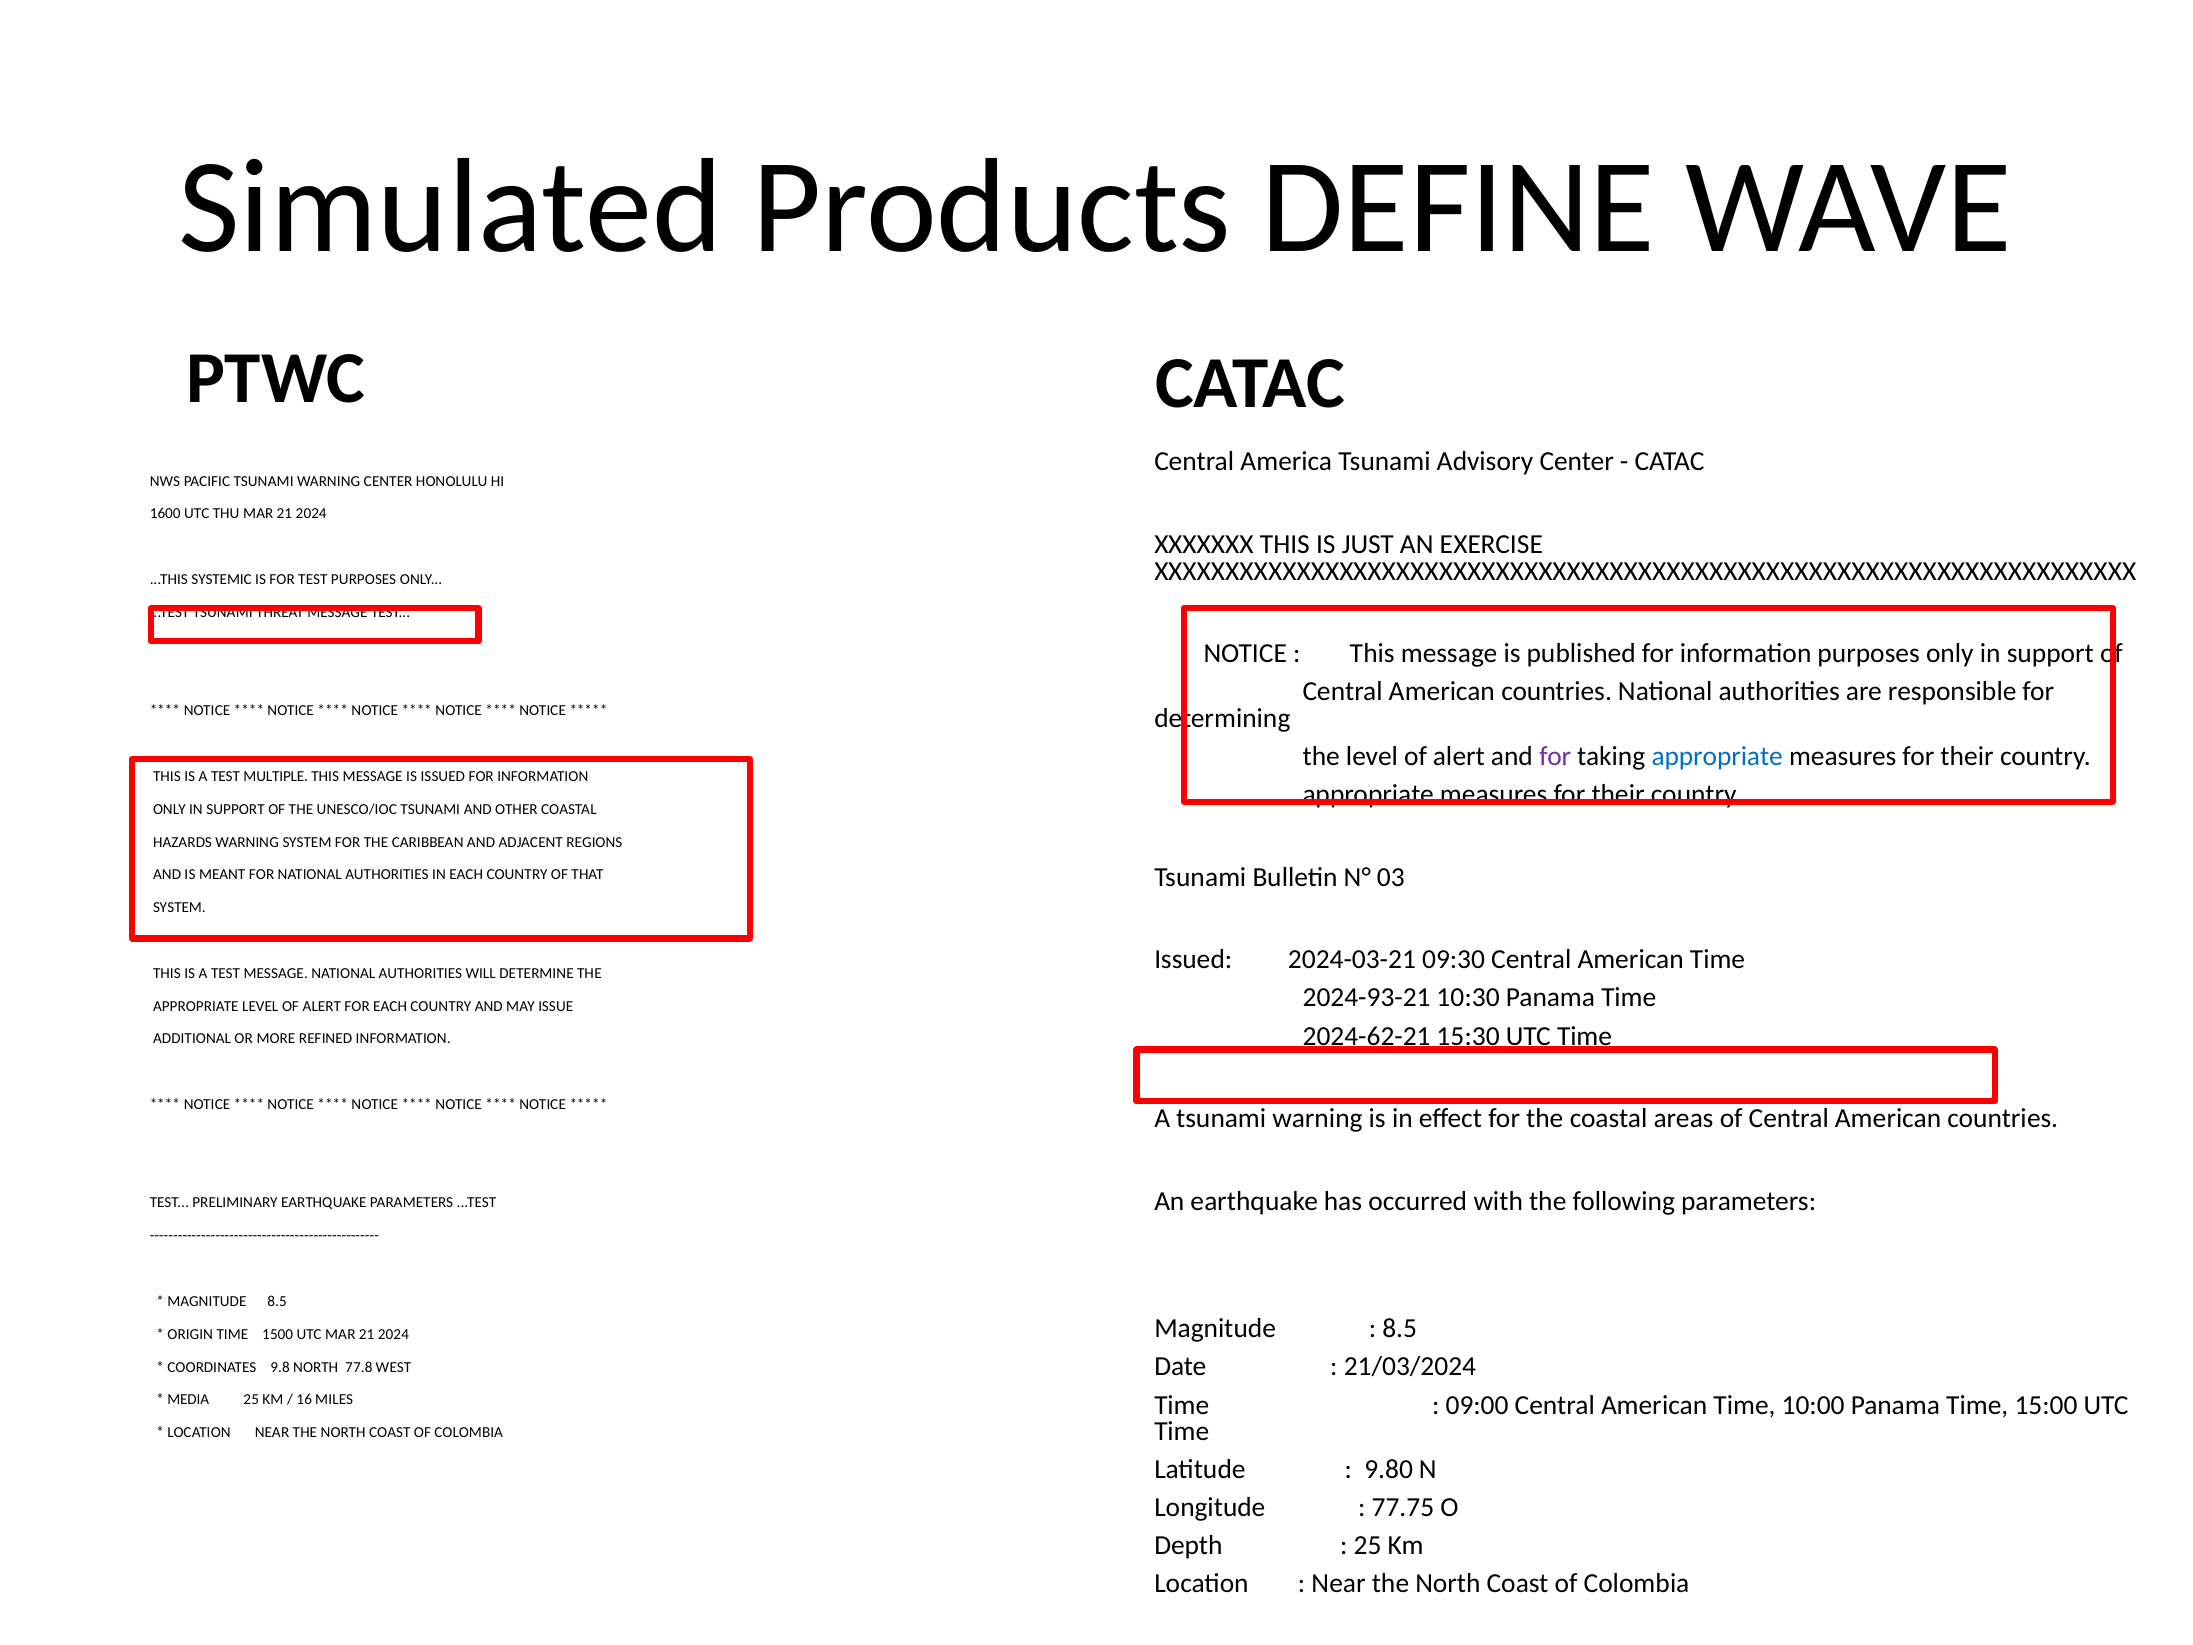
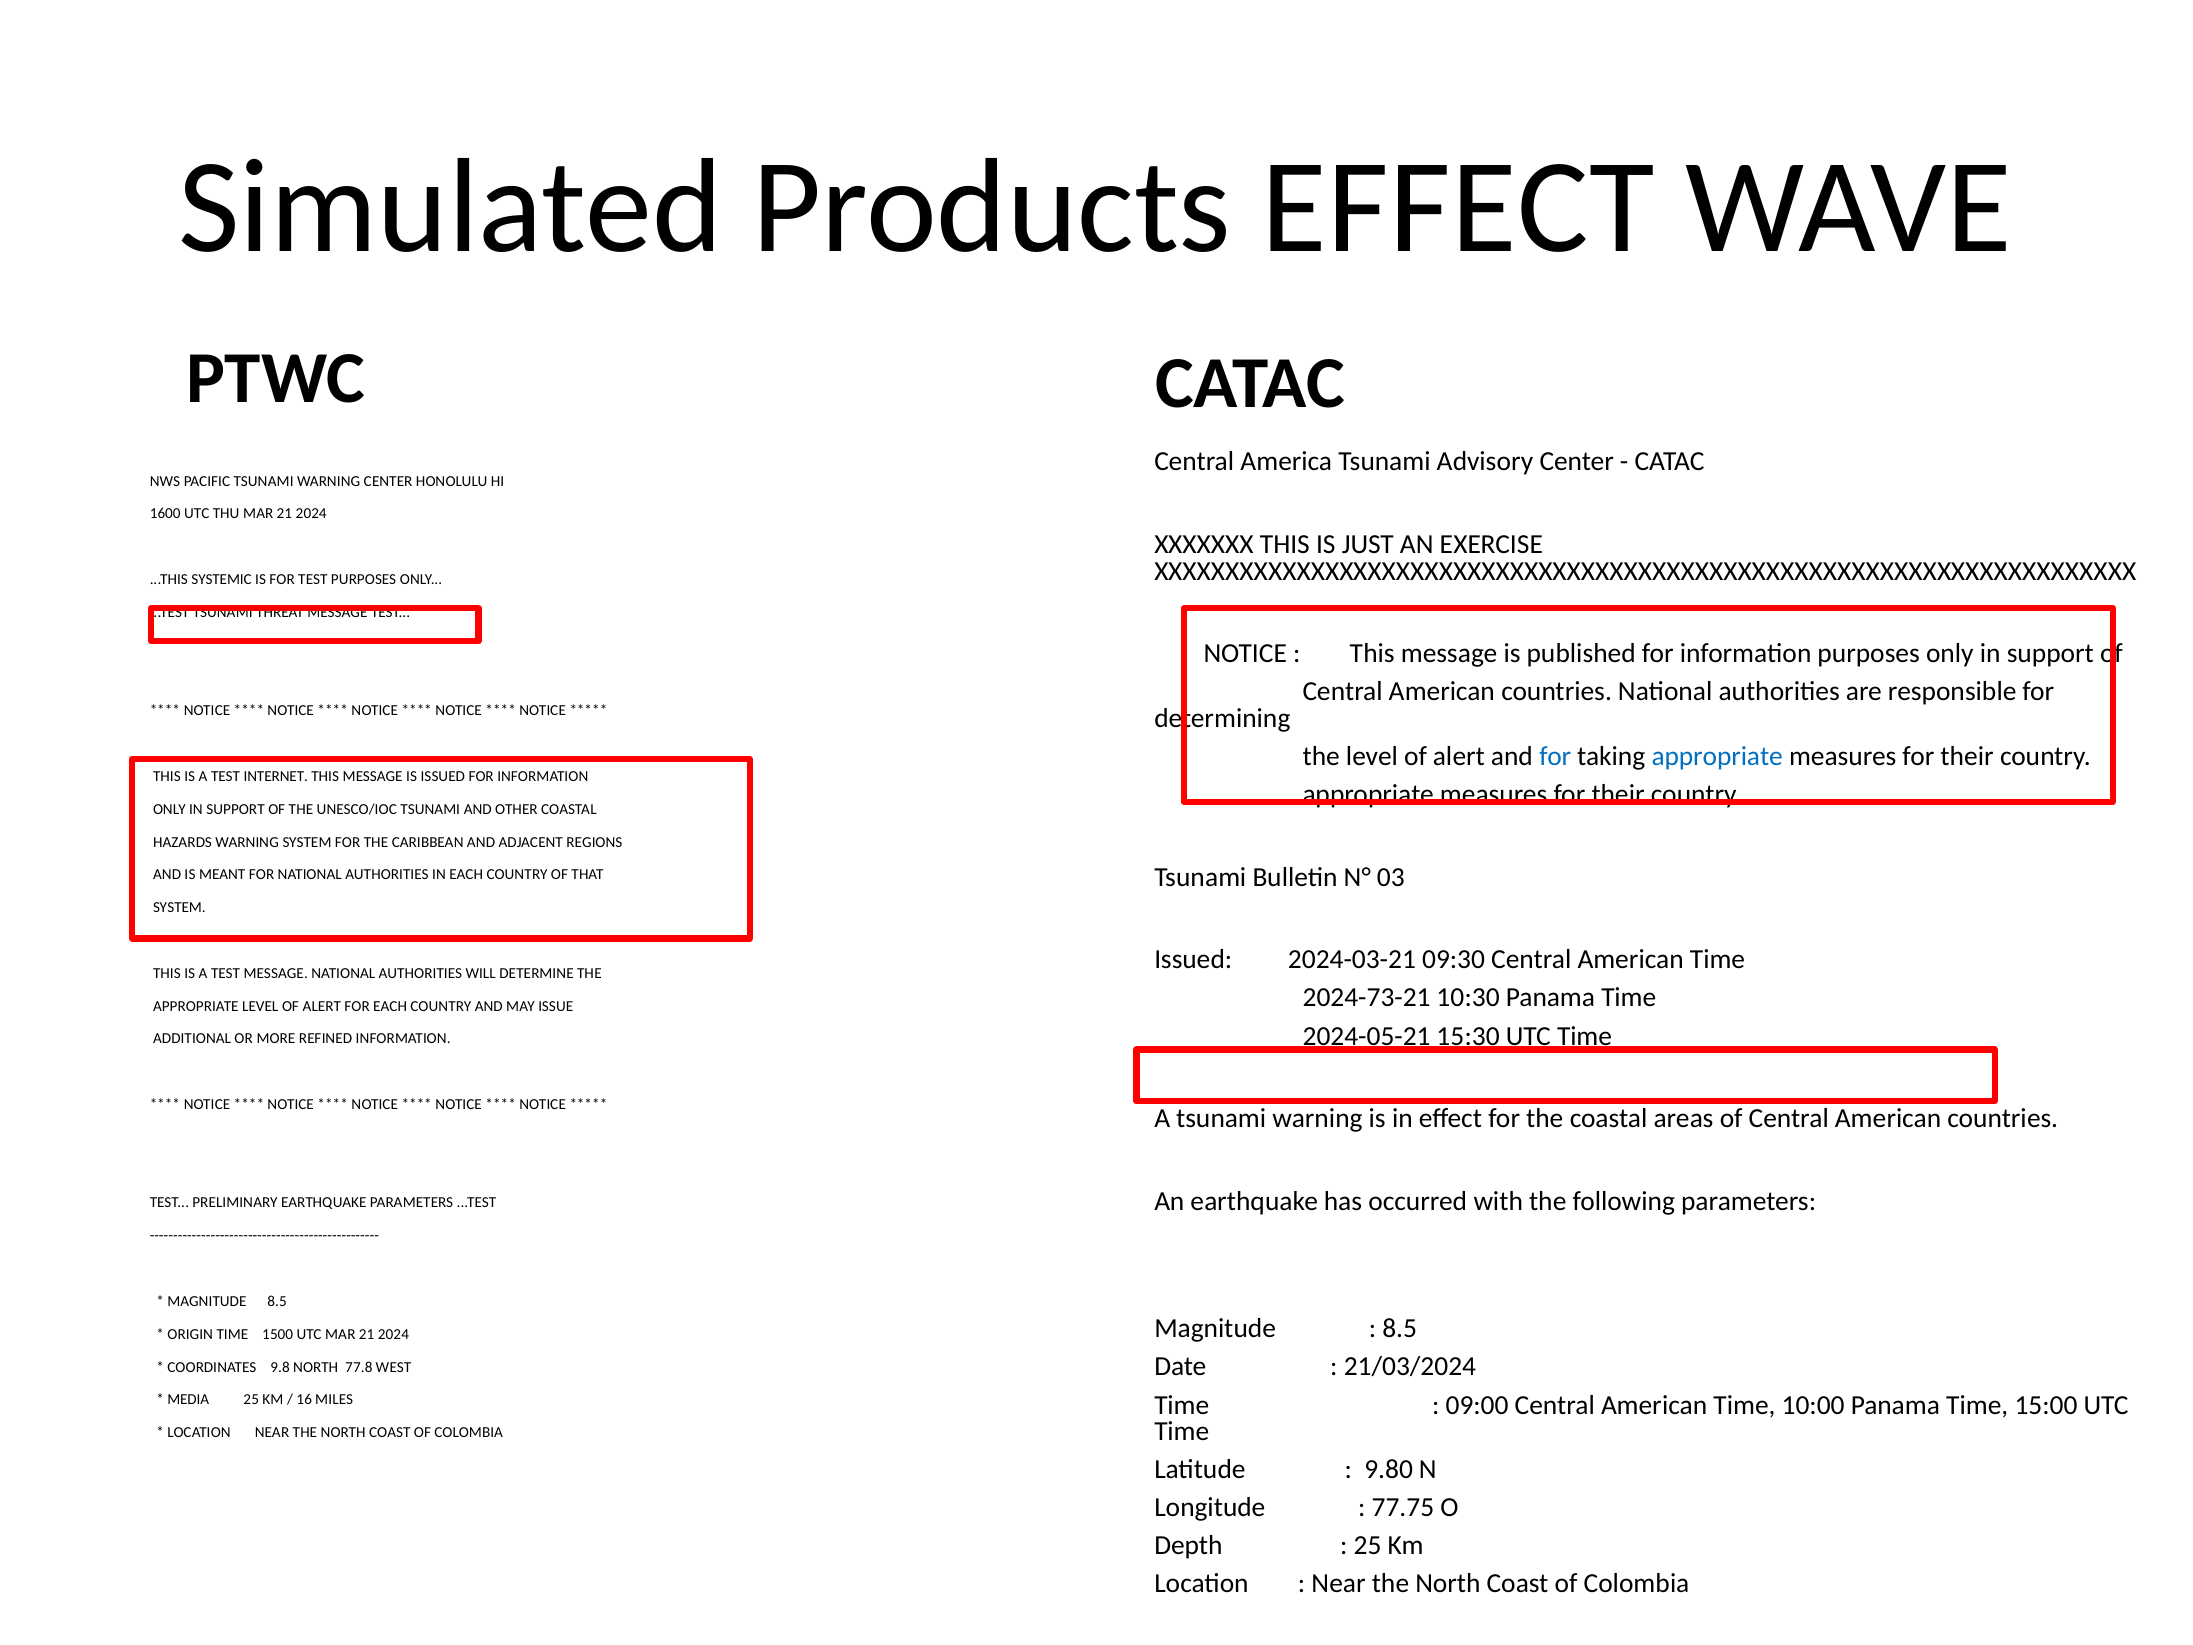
Products DEFINE: DEFINE -> EFFECT
for at (1555, 756) colour: purple -> blue
MULTIPLE: MULTIPLE -> INTERNET
2024-93-21: 2024-93-21 -> 2024-73-21
2024-62-21: 2024-62-21 -> 2024-05-21
